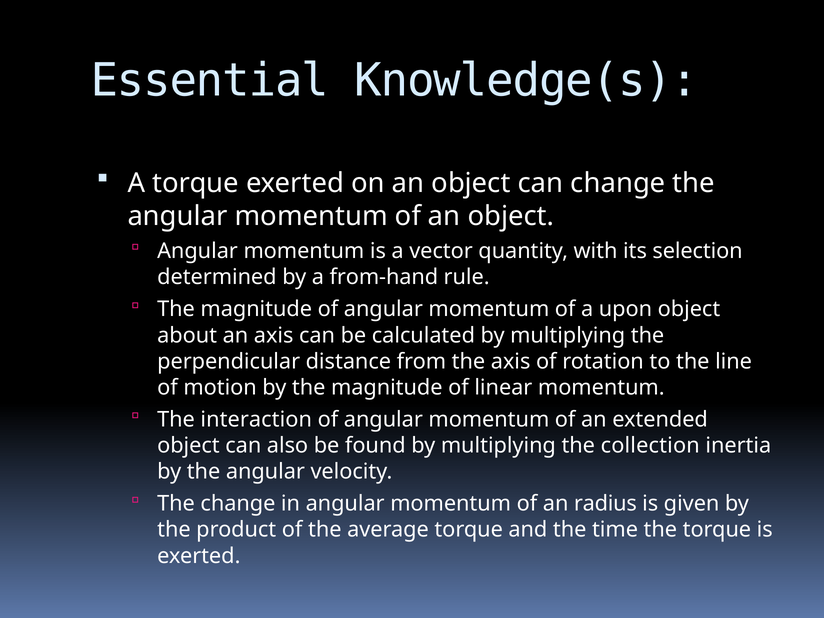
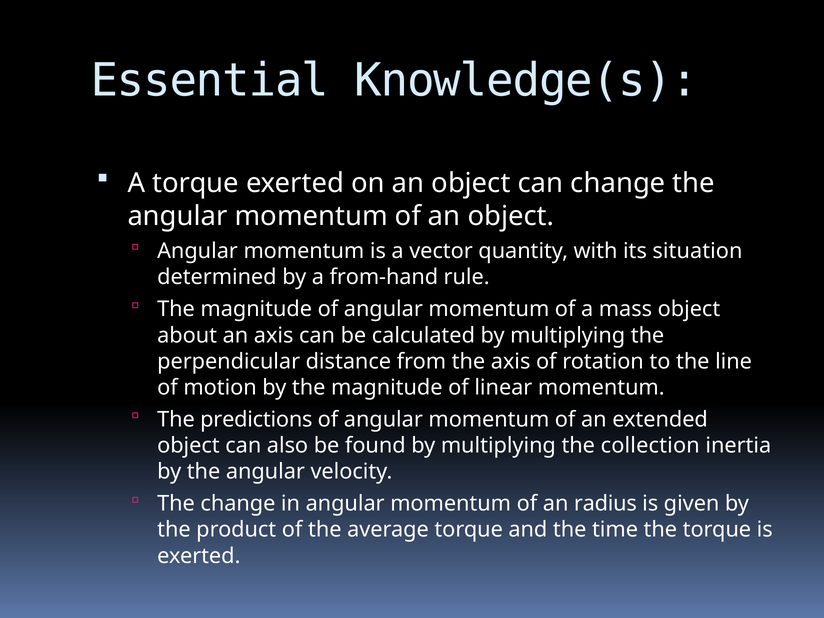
selection: selection -> situation
upon: upon -> mass
interaction: interaction -> predictions
